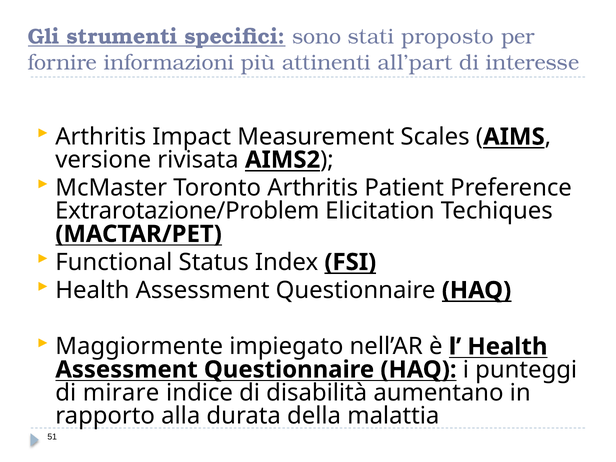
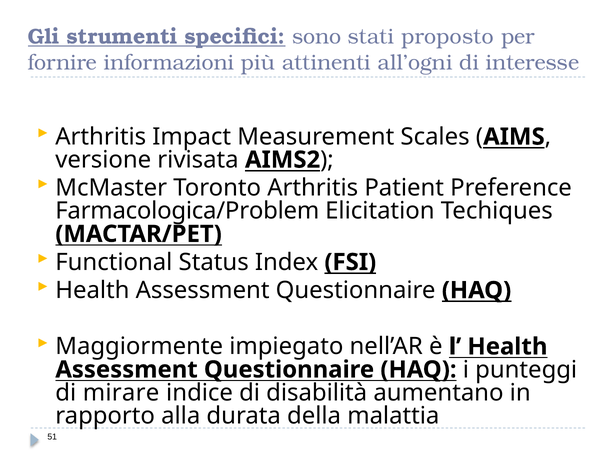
all’part: all’part -> all’ogni
Extrarotazione/Problem: Extrarotazione/Problem -> Farmacologica/Problem
